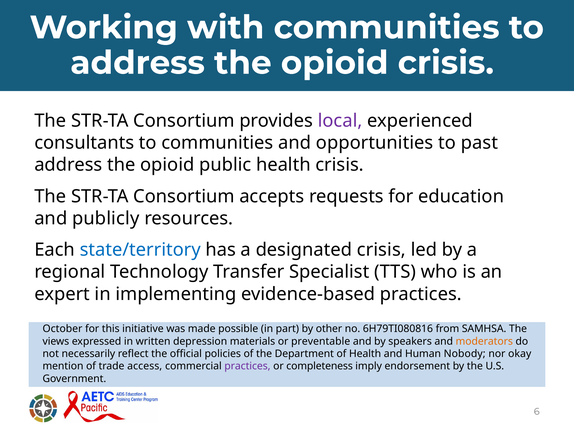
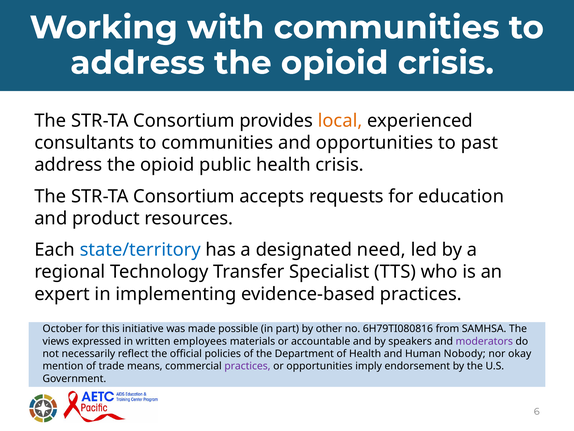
local colour: purple -> orange
publicly: publicly -> product
designated crisis: crisis -> need
depression: depression -> employees
preventable: preventable -> accountable
moderators colour: orange -> purple
access: access -> means
or completeness: completeness -> opportunities
